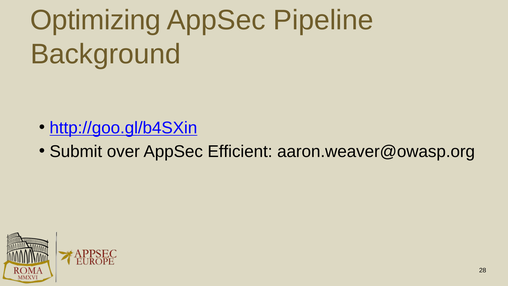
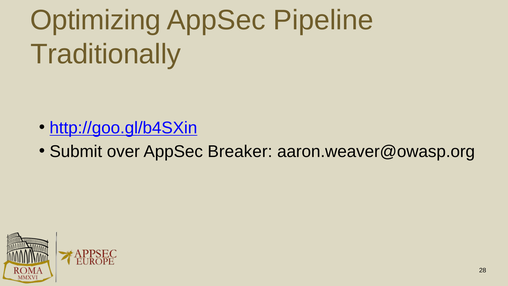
Background: Background -> Traditionally
Efficient: Efficient -> Breaker
